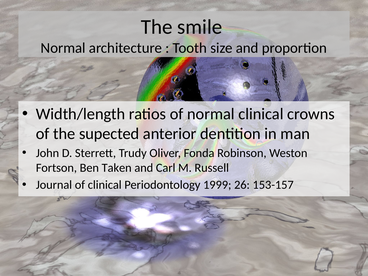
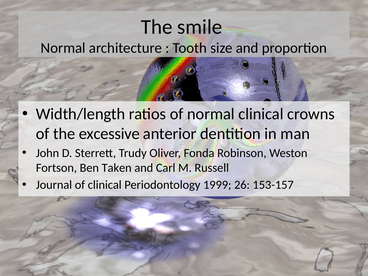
supected: supected -> excessive
